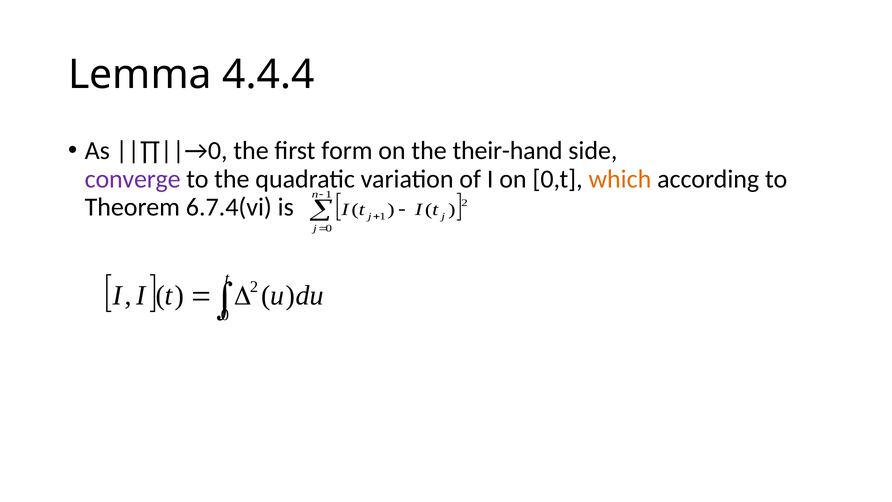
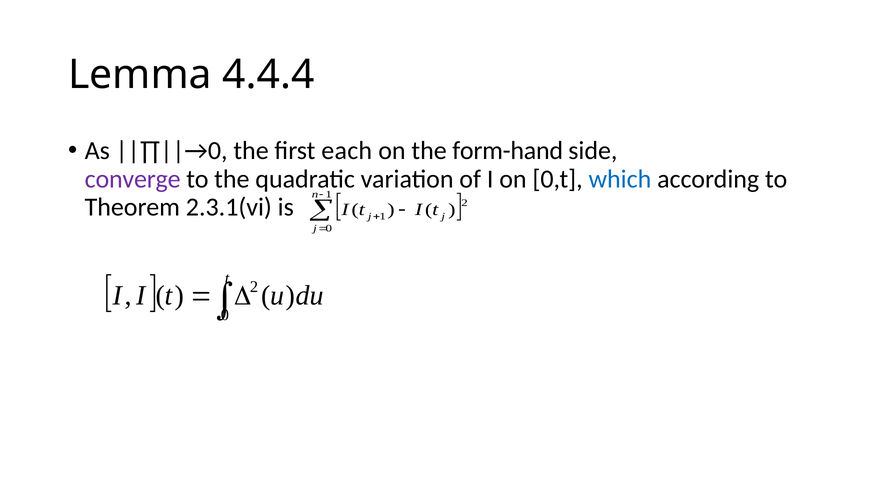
form: form -> each
their-hand: their-hand -> form-hand
which colour: orange -> blue
6.7.4(vi: 6.7.4(vi -> 2.3.1(vi
